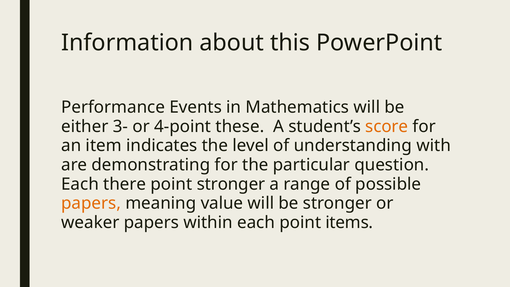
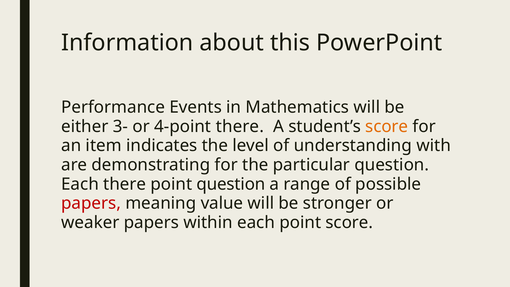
4-point these: these -> there
point stronger: stronger -> question
papers at (91, 203) colour: orange -> red
point items: items -> score
